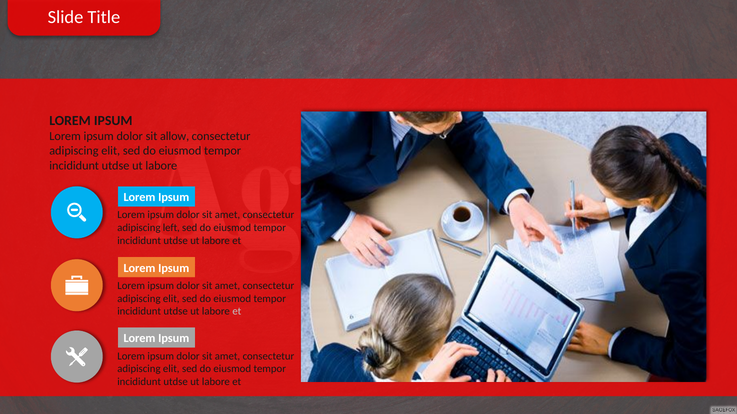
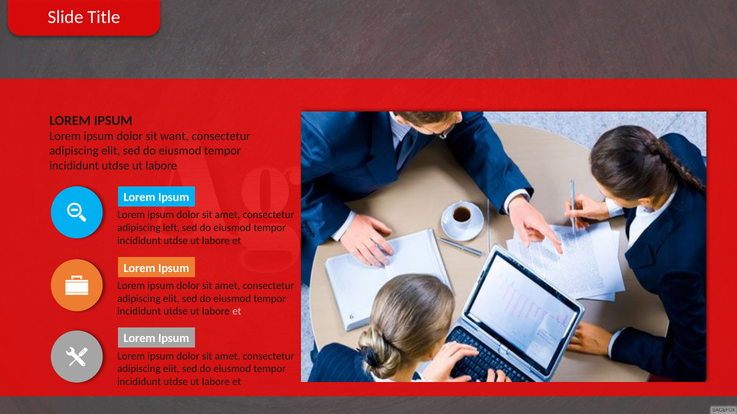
allow: allow -> want
